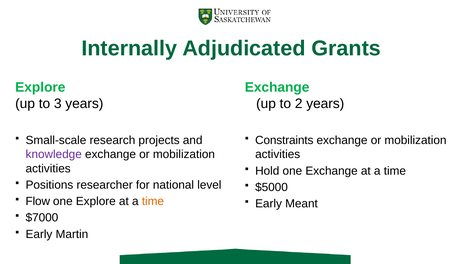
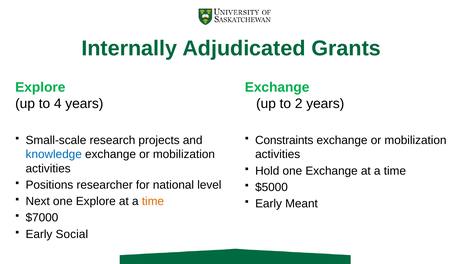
3: 3 -> 4
knowledge colour: purple -> blue
Flow: Flow -> Next
Martin: Martin -> Social
